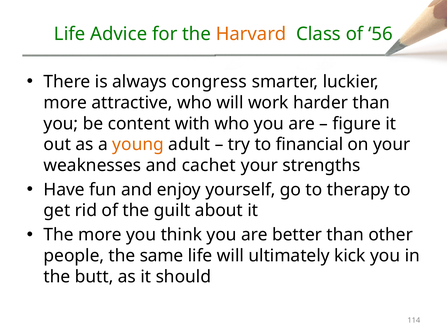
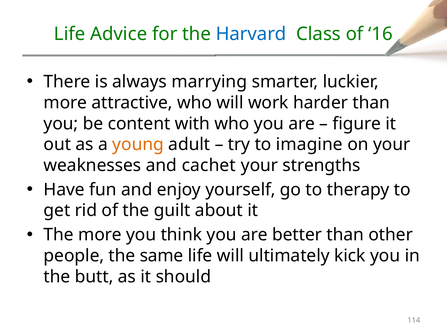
Harvard colour: orange -> blue
56: 56 -> 16
congress: congress -> marrying
financial: financial -> imagine
